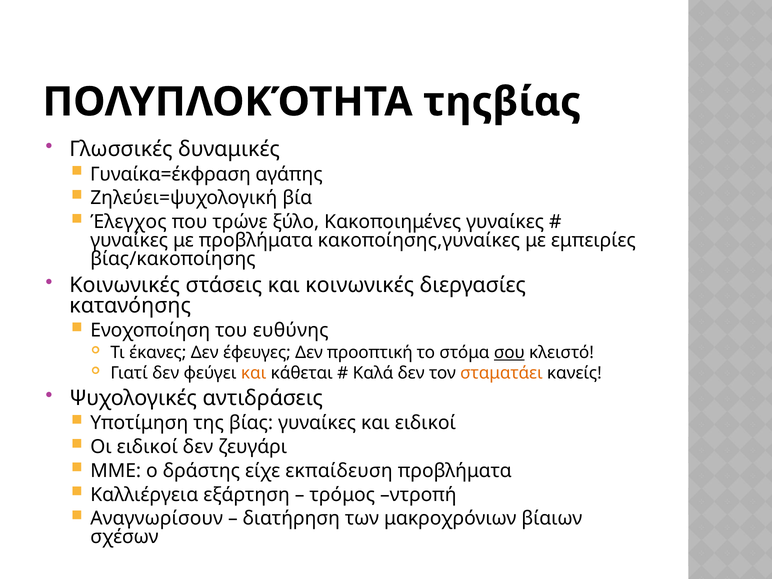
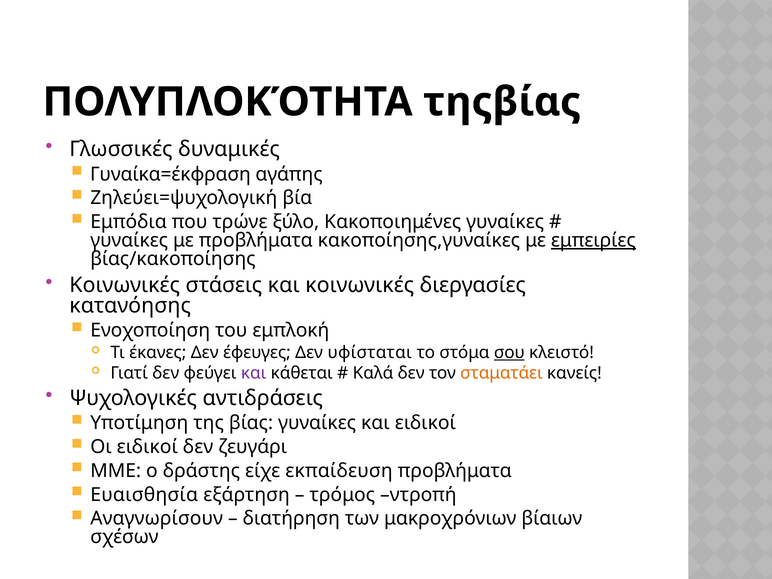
Έλεγχος: Έλεγχος -> Εμπόδια
εμπειρίες underline: none -> present
ευθύνης: ευθύνης -> εμπλοκή
προοπτική: προοπτική -> υφίσταται
και at (254, 373) colour: orange -> purple
Καλλιέργεια: Καλλιέργεια -> Ευαισθησία
